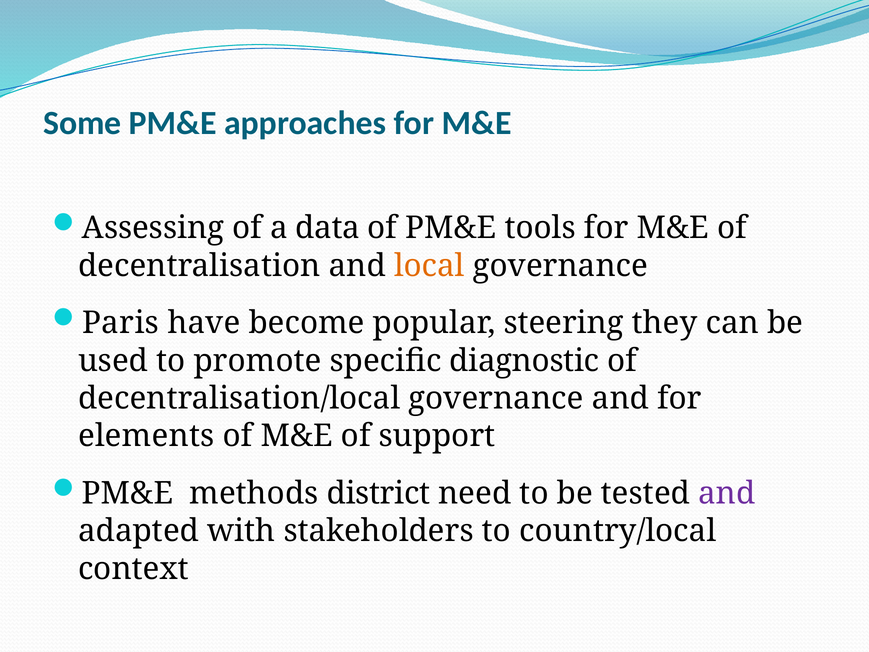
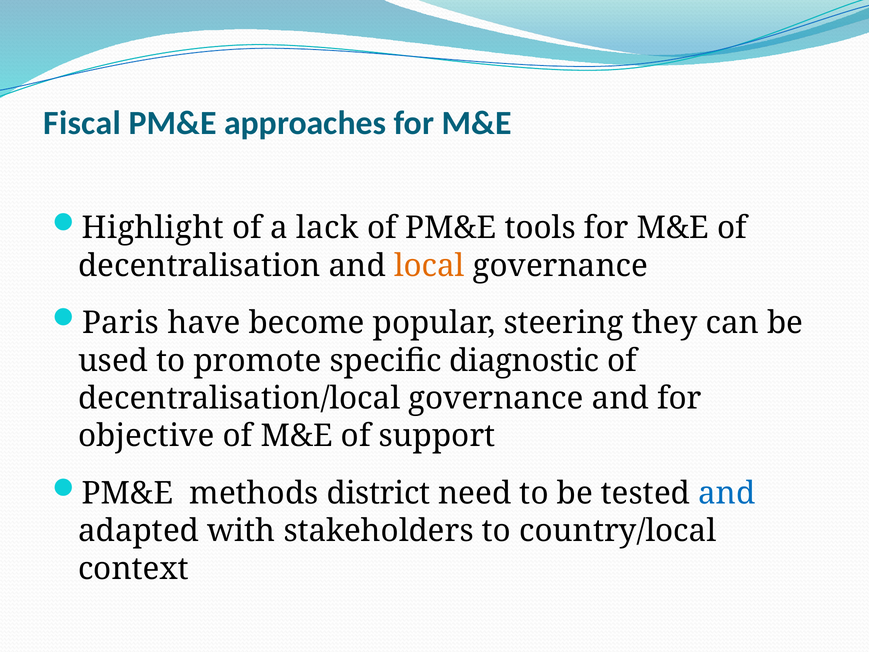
Some: Some -> Fiscal
Assessing: Assessing -> Highlight
data: data -> lack
elements: elements -> objective
and at (727, 493) colour: purple -> blue
